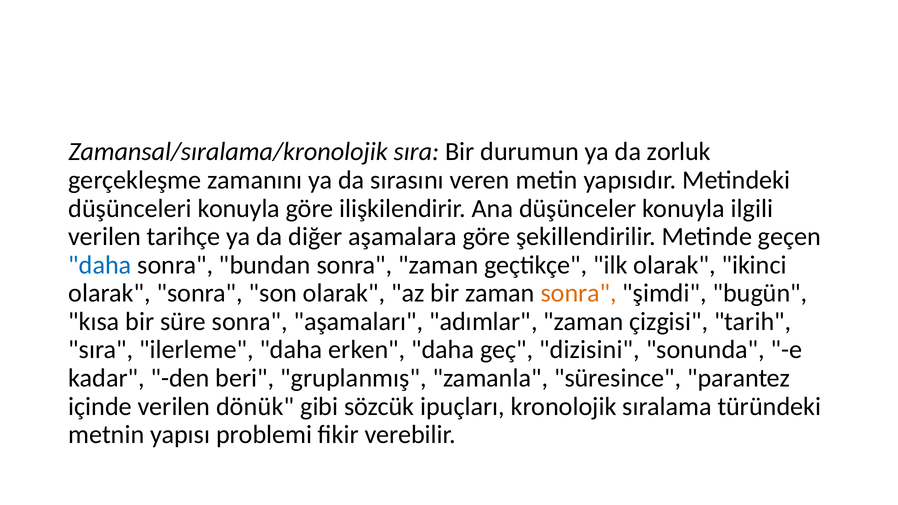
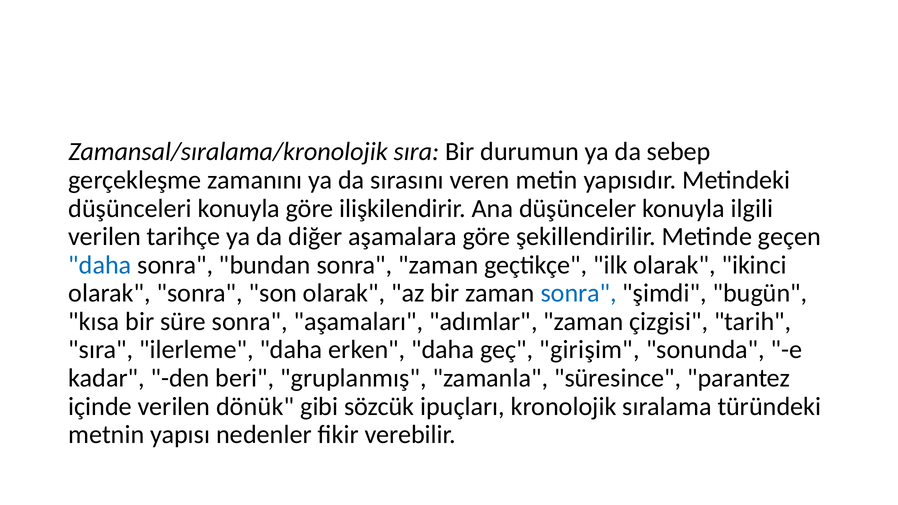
zorluk: zorluk -> sebep
sonra at (579, 293) colour: orange -> blue
dizisini: dizisini -> girişim
problemi: problemi -> nedenler
